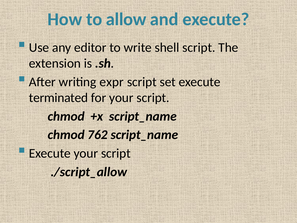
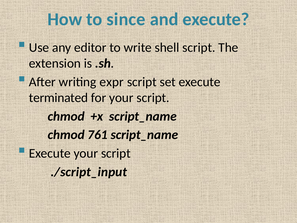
allow: allow -> since
762: 762 -> 761
./script_allow: ./script_allow -> ./script_input
